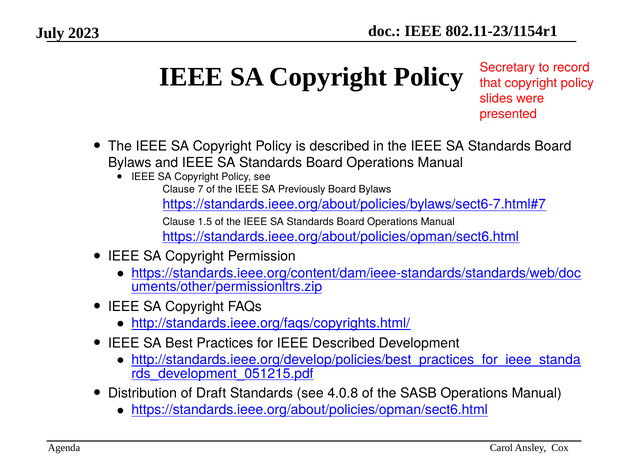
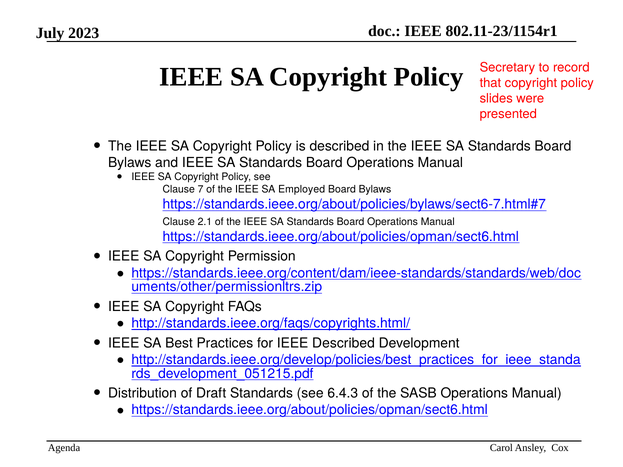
Previously: Previously -> Employed
1.5: 1.5 -> 2.1
4.0.8: 4.0.8 -> 6.4.3
